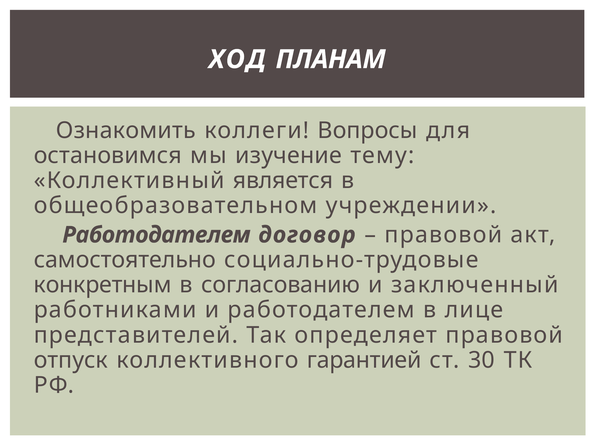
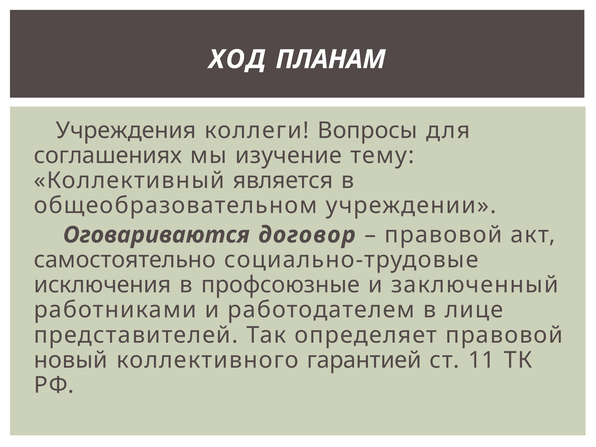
Ознакомить: Ознакомить -> Учреждения
остановимся: остановимся -> соглашениях
Работодателем at (156, 235): Работодателем -> Оговариваются
конкретным: конкретным -> исключения
согласованию: согласованию -> профсоюзные
отпуск: отпуск -> новый
30: 30 -> 11
